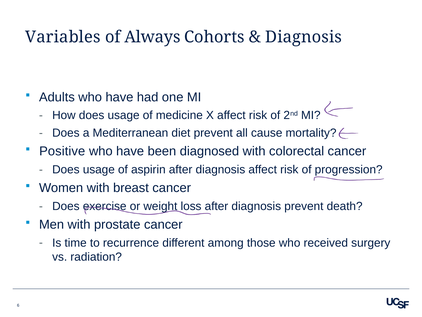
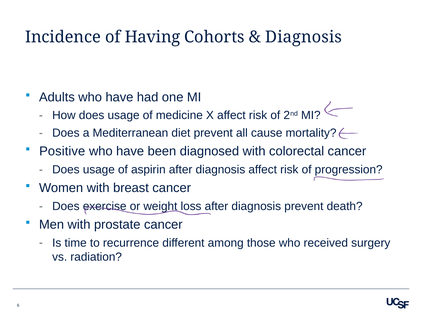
Variables: Variables -> Incidence
Always: Always -> Having
